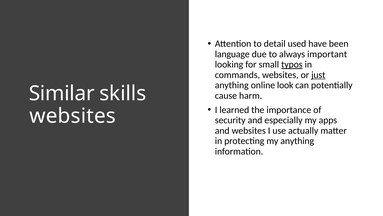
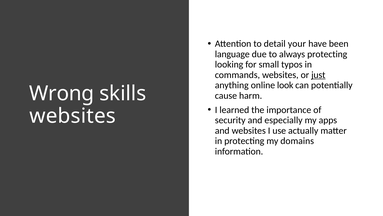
used: used -> your
always important: important -> protecting
typos underline: present -> none
Similar: Similar -> Wrong
my anything: anything -> domains
